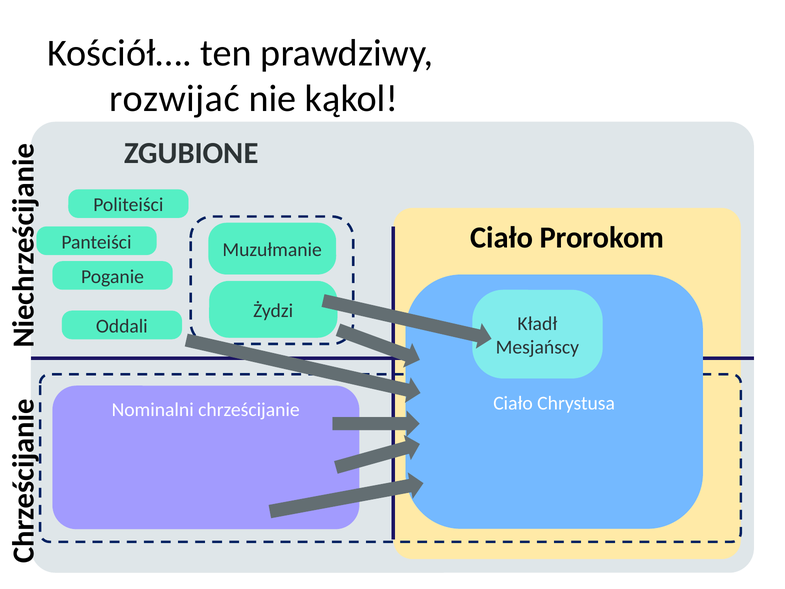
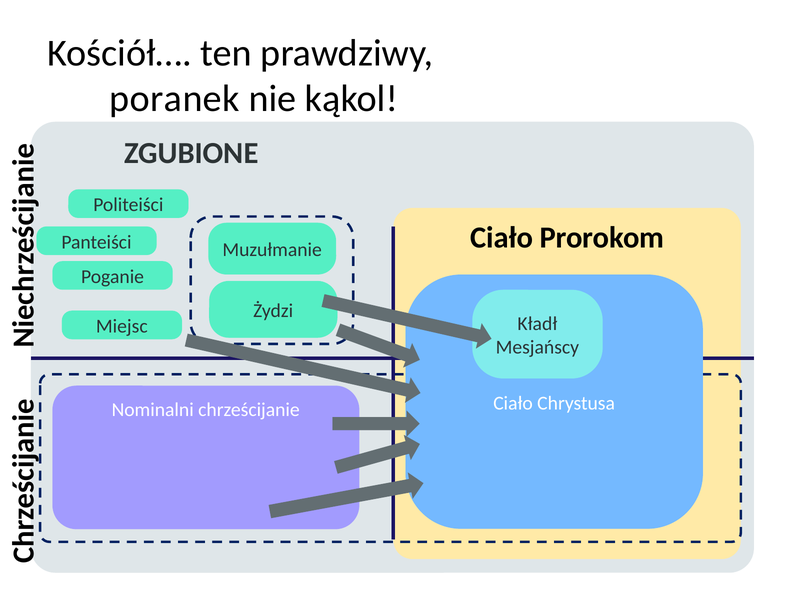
rozwijać: rozwijać -> poranek
Oddali: Oddali -> Miejsc
